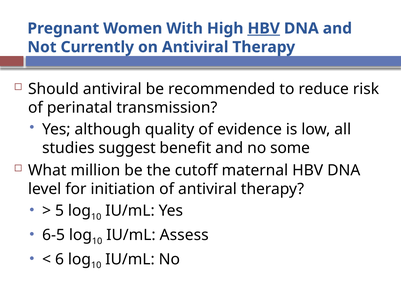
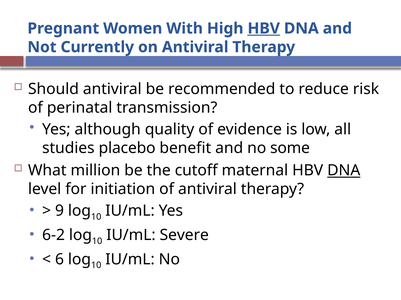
suggest: suggest -> placebo
DNA at (344, 171) underline: none -> present
5: 5 -> 9
6-5: 6-5 -> 6-2
Assess: Assess -> Severe
